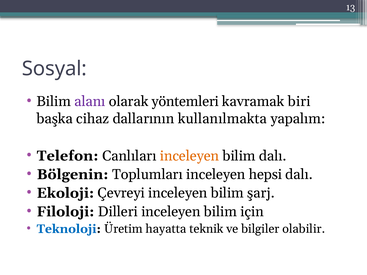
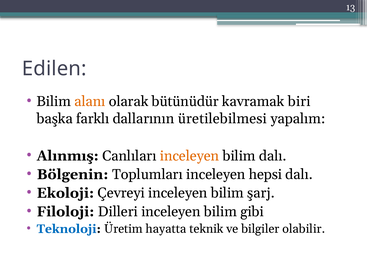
Sosyal: Sosyal -> Edilen
alanı colour: purple -> orange
yöntemleri: yöntemleri -> bütünüdür
cihaz: cihaz -> farklı
kullanılmakta: kullanılmakta -> üretilebilmesi
Telefon: Telefon -> Alınmış
için: için -> gibi
